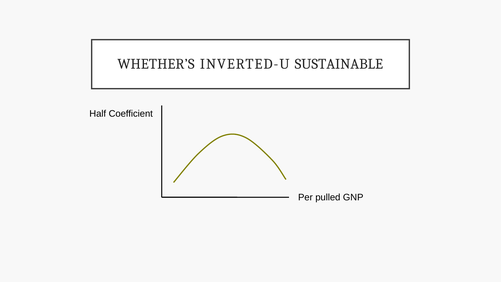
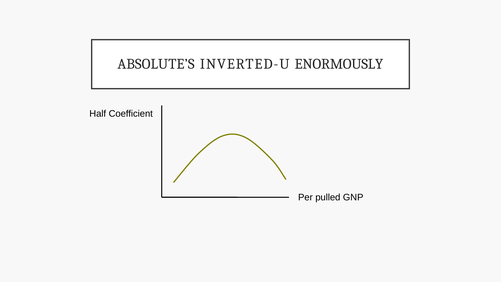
WHETHER’S: WHETHER’S -> ABSOLUTE’S
SUSTAINABLE: SUSTAINABLE -> ENORMOUSLY
